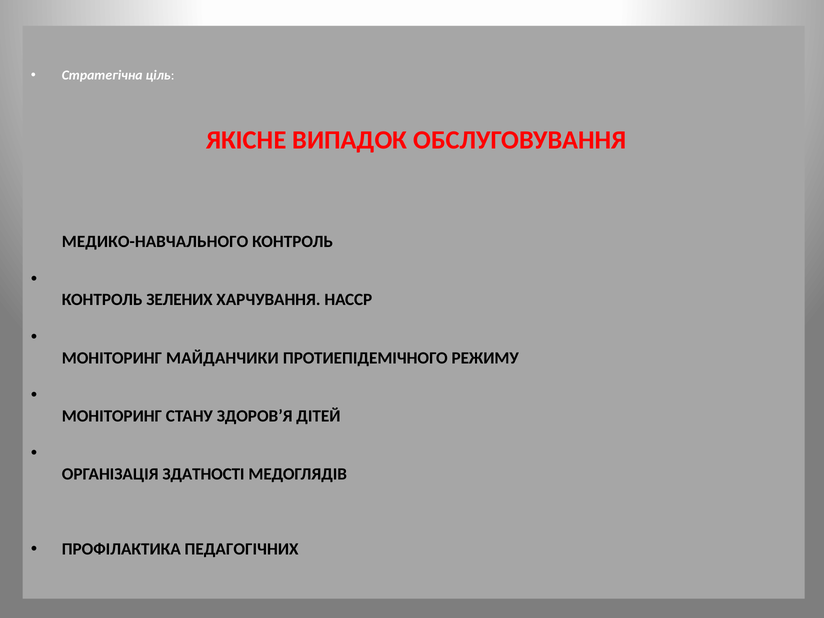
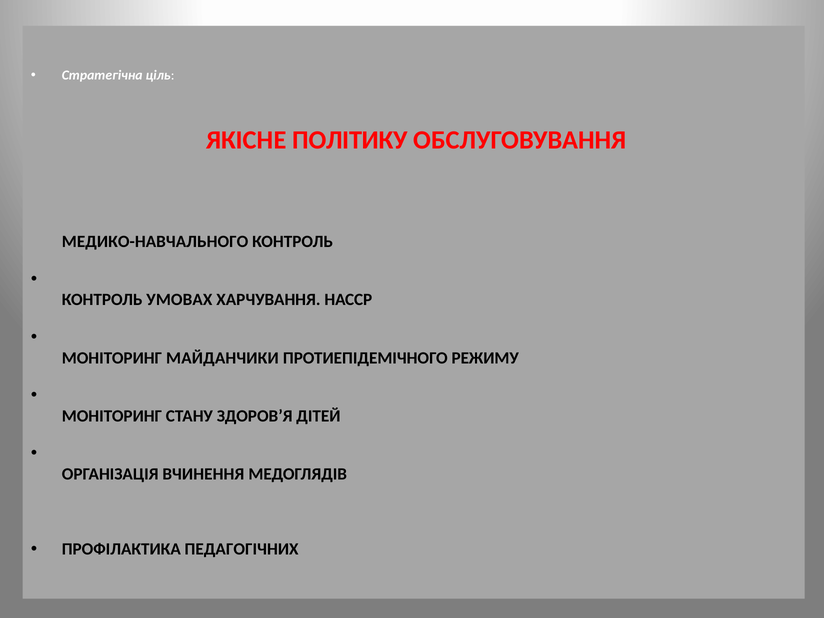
ВИПАДОК: ВИПАДОК -> ПОЛІТИКУ
ЗЕЛЕНИХ: ЗЕЛЕНИХ -> УМОВАХ
ЗДАТНОСТІ: ЗДАТНОСТІ -> ВЧИНЕННЯ
